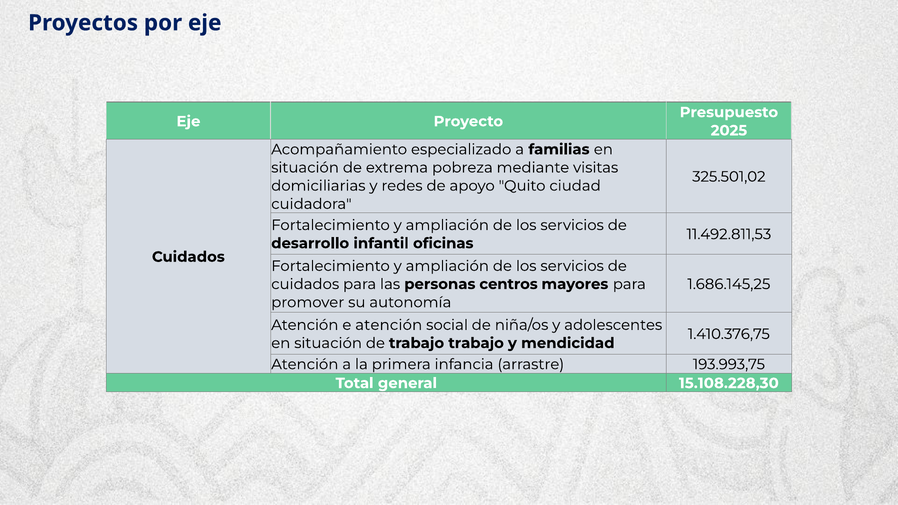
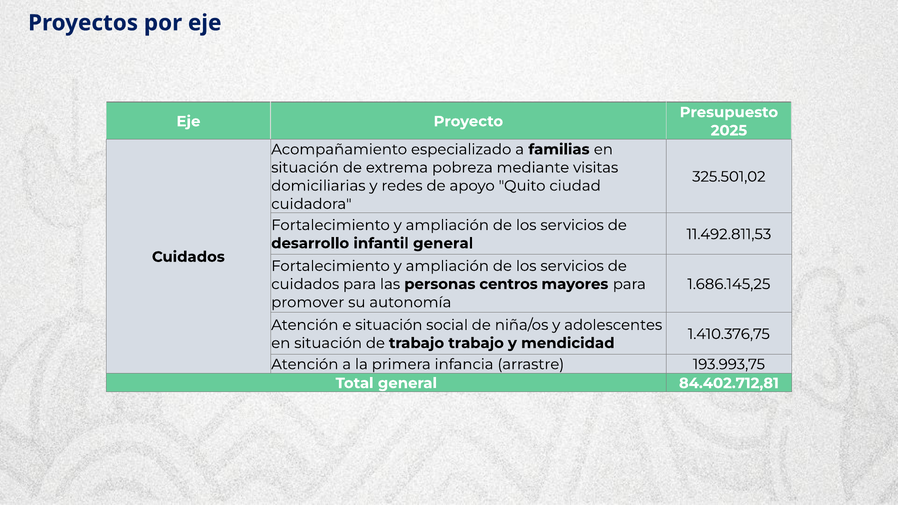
infantil oficinas: oficinas -> general
e atención: atención -> situación
15.108.228,30: 15.108.228,30 -> 84.402.712,81
